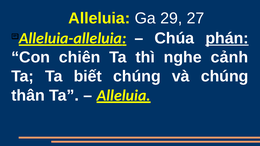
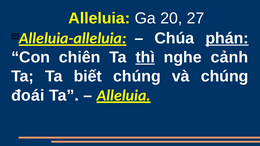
29: 29 -> 20
thì underline: none -> present
thân: thân -> đoái
